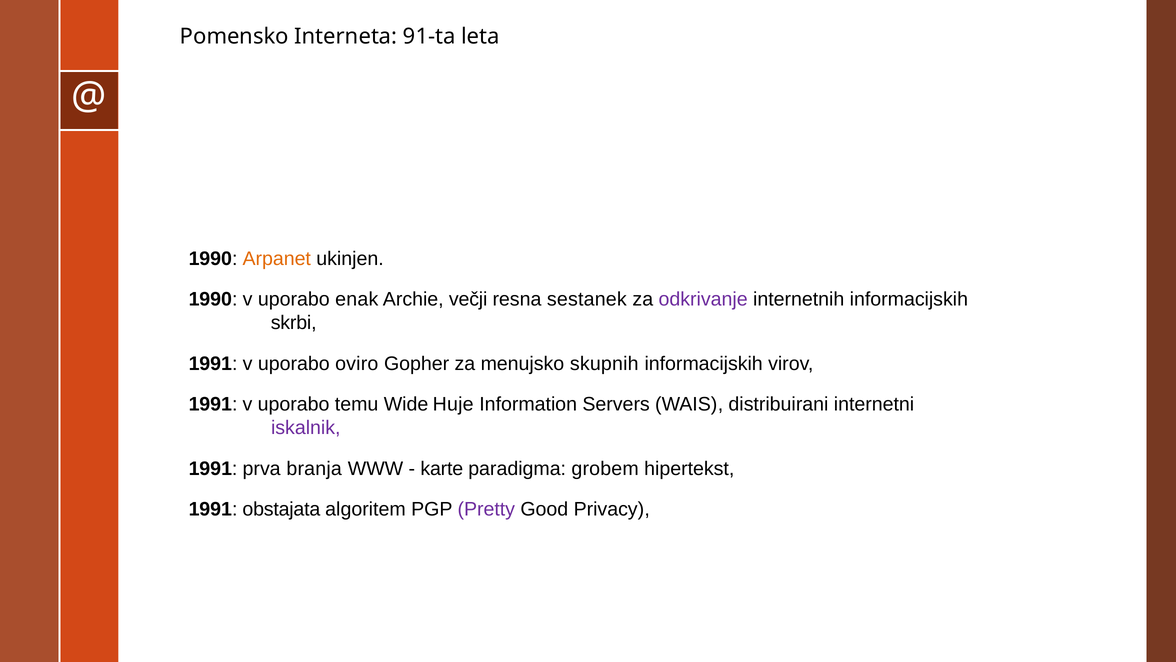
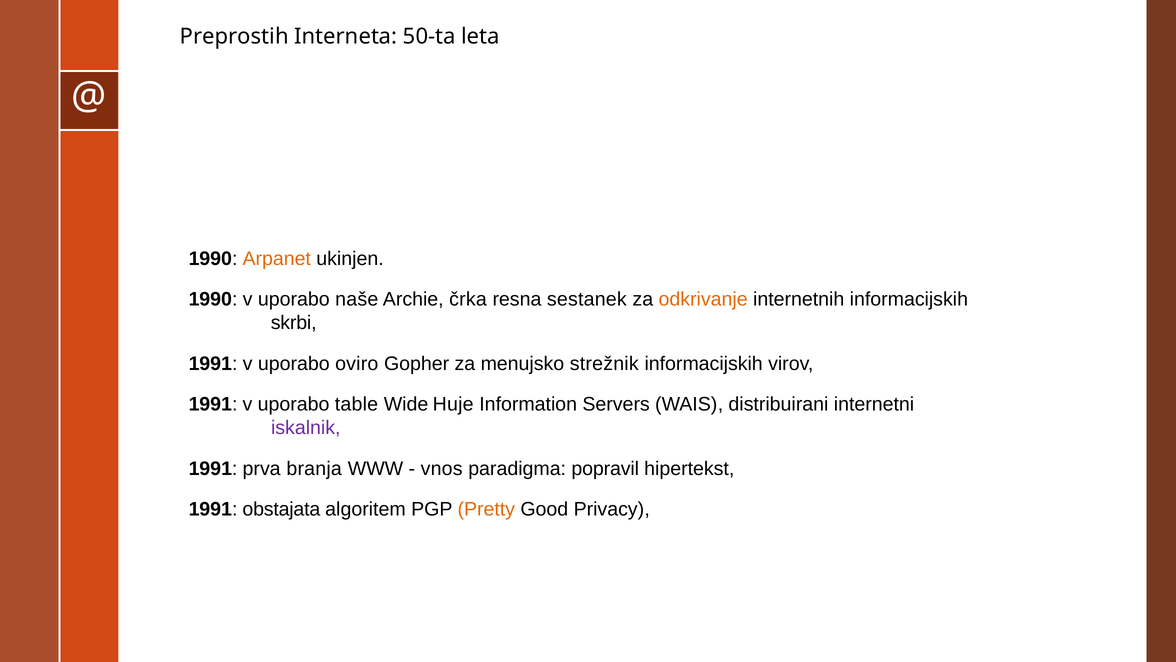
Pomensko: Pomensko -> Preprostih
91-ta: 91-ta -> 50-ta
enak: enak -> naše
večji: večji -> črka
odkrivanje colour: purple -> orange
skupnih: skupnih -> strežnik
temu: temu -> table
karte: karte -> vnos
grobem: grobem -> popravil
Pretty colour: purple -> orange
